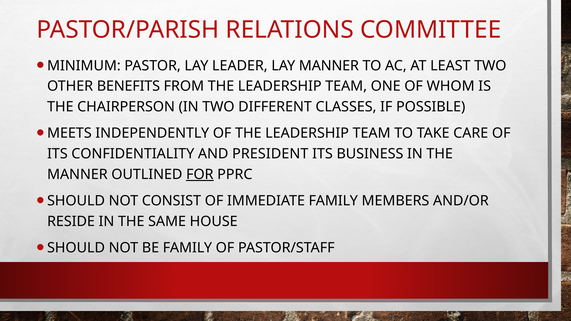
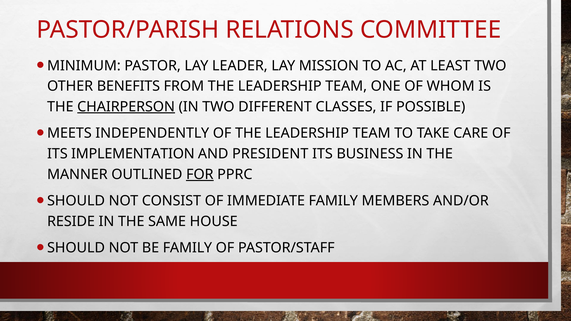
LAY MANNER: MANNER -> MISSION
CHAIRPERSON underline: none -> present
CONFIDENTIALITY: CONFIDENTIALITY -> IMPLEMENTATION
